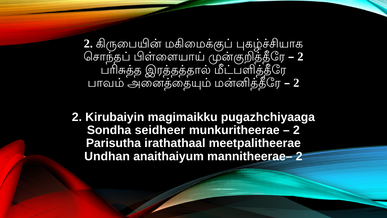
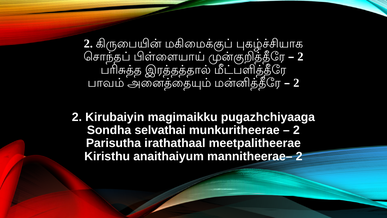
seidheer: seidheer -> selvathai
Undhan: Undhan -> Kiristhu
